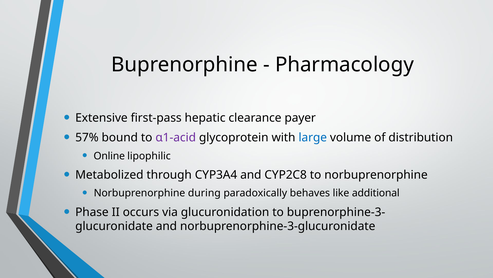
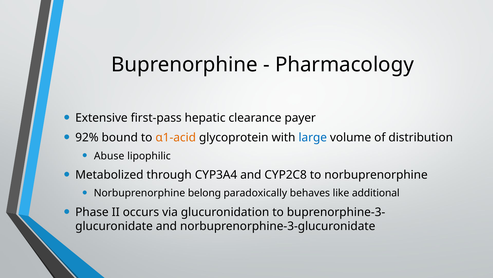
57%: 57% -> 92%
α1-acid colour: purple -> orange
Online: Online -> Abuse
during: during -> belong
